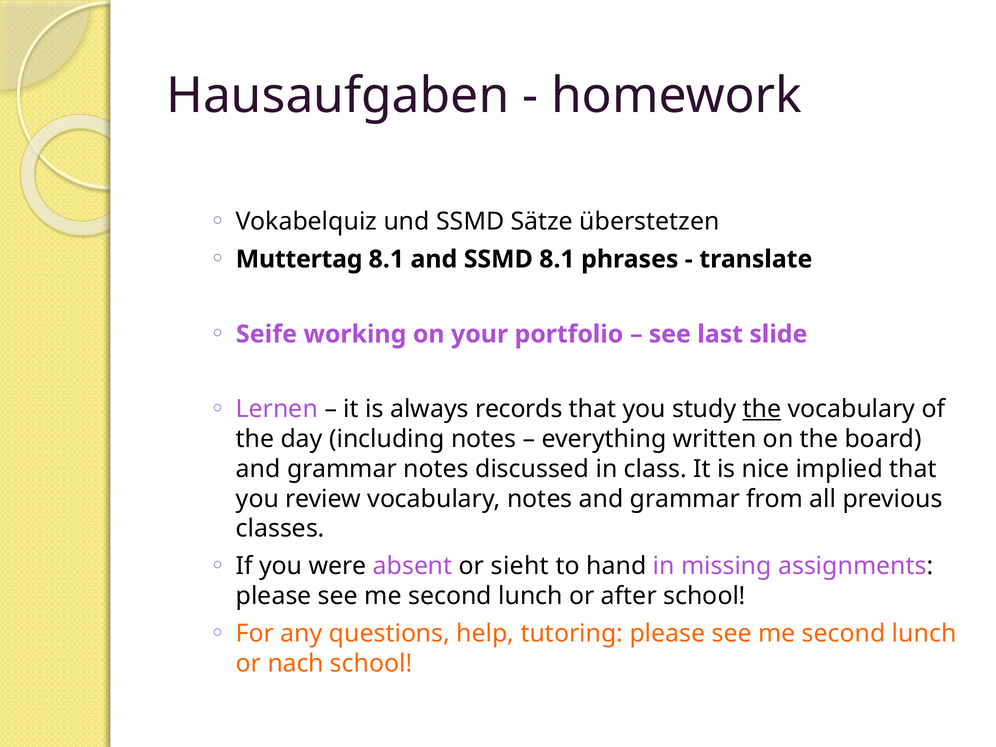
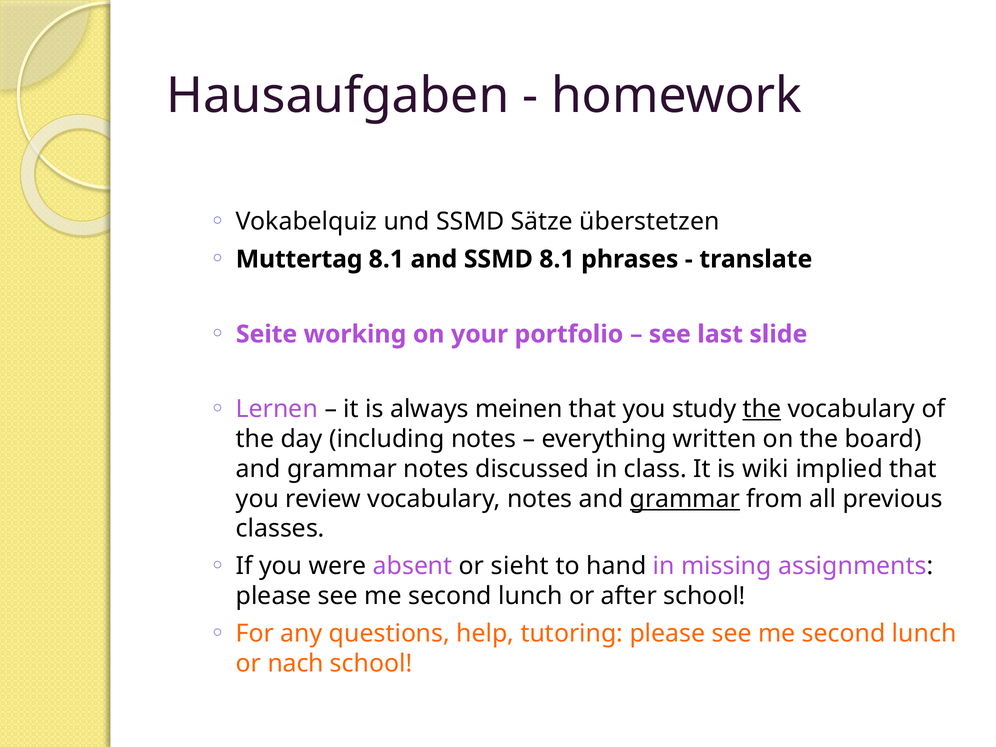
Seife: Seife -> Seite
records: records -> meinen
nice: nice -> wiki
grammar at (685, 499) underline: none -> present
